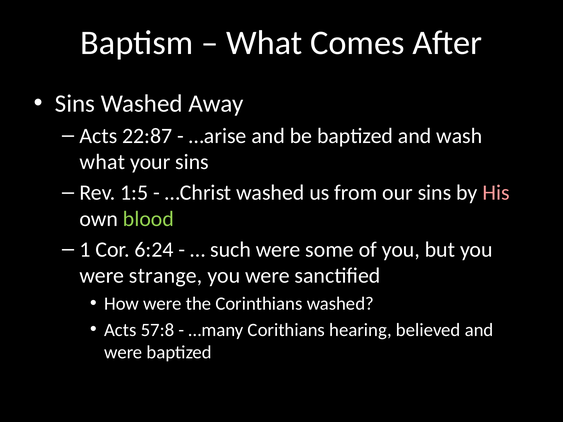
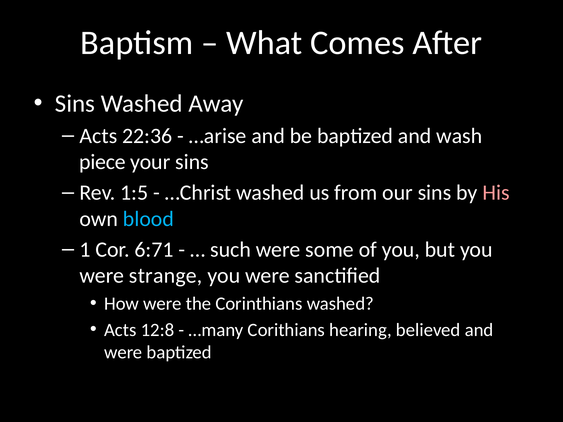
22:87: 22:87 -> 22:36
what at (102, 162): what -> piece
blood colour: light green -> light blue
6:24: 6:24 -> 6:71
57:8: 57:8 -> 12:8
